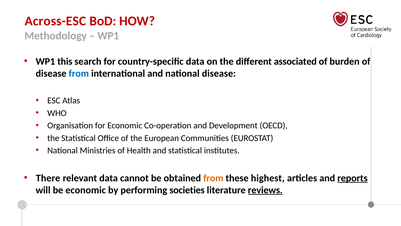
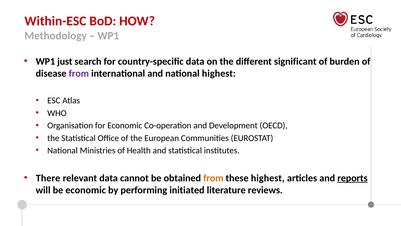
Across-ESC: Across-ESC -> Within-ESC
this: this -> just
associated: associated -> significant
from at (79, 73) colour: blue -> purple
national disease: disease -> highest
societies: societies -> initiated
reviews underline: present -> none
